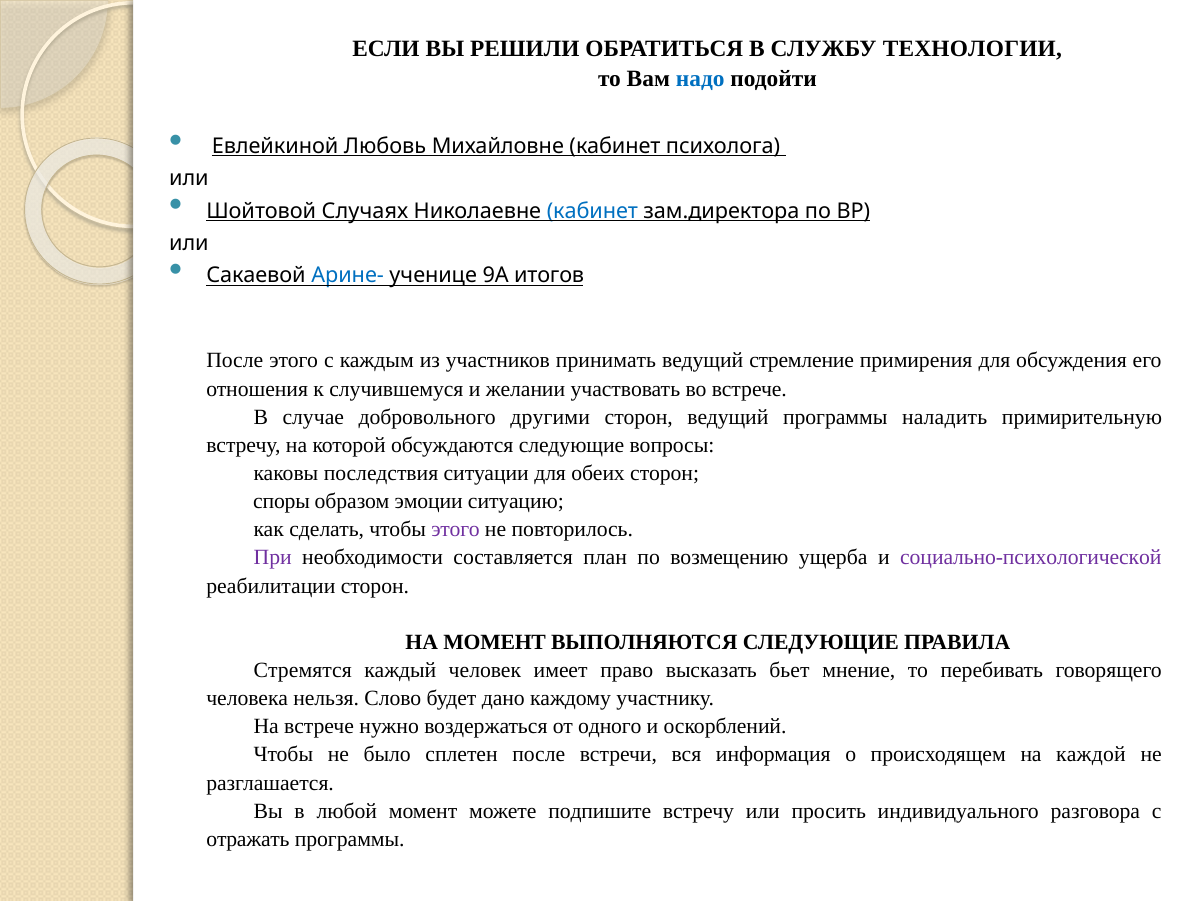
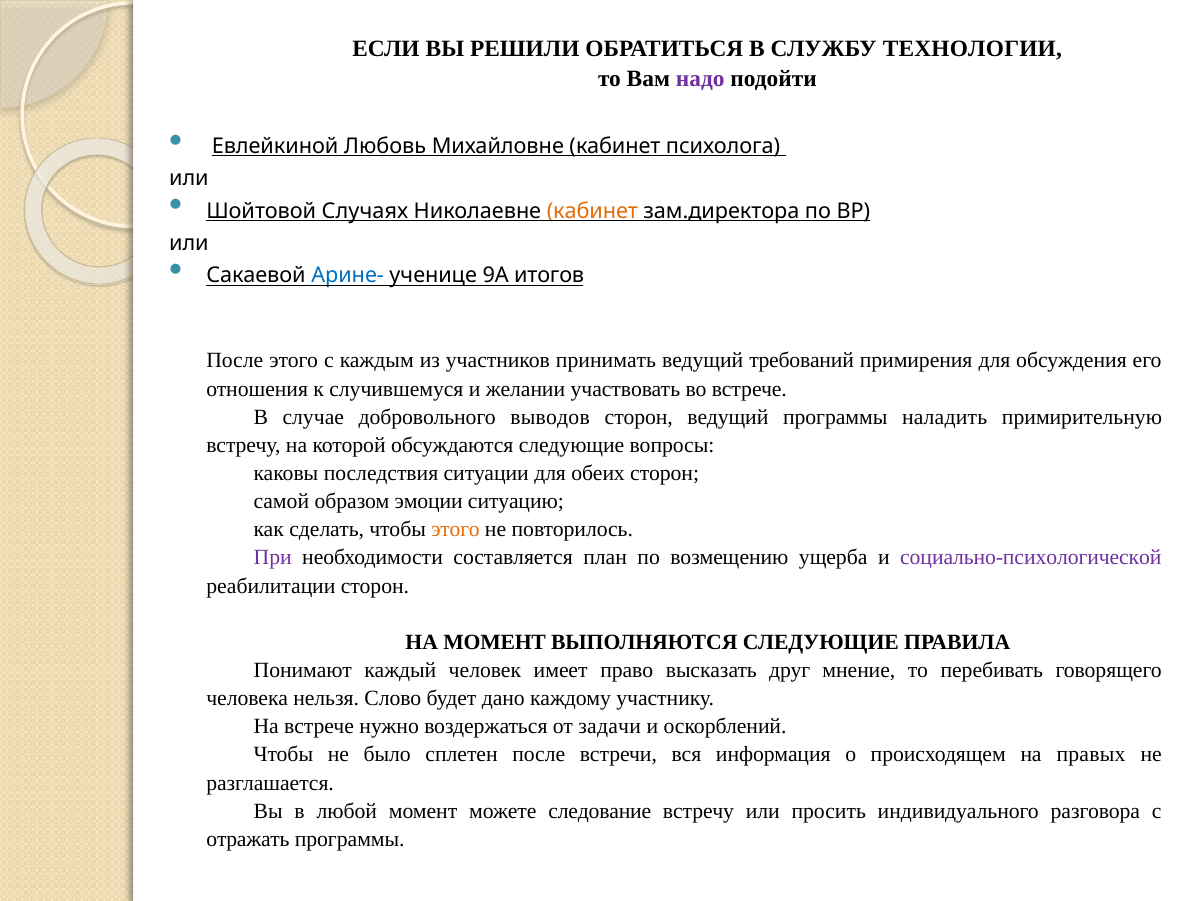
надо colour: blue -> purple
кабинет at (592, 211) colour: blue -> orange
стремление: стремление -> требований
другими: другими -> выводов
споры: споры -> самой
этого at (456, 529) colour: purple -> orange
Стремятся: Стремятся -> Понимают
бьет: бьет -> друг
одного: одного -> задачи
каждой: каждой -> правых
подпишите: подпишите -> следование
